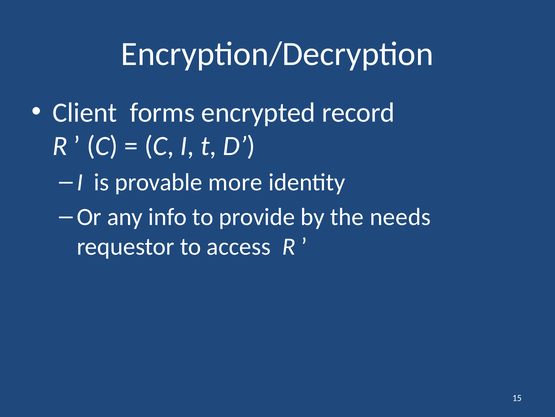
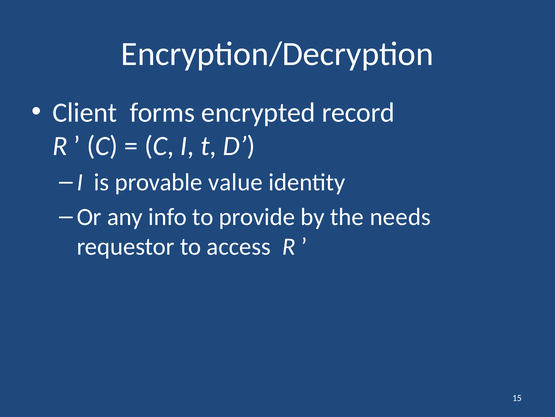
more: more -> value
